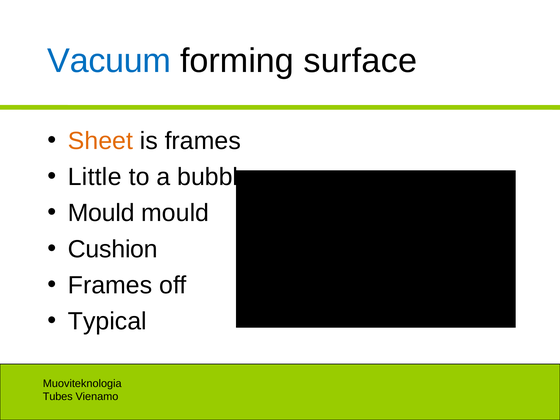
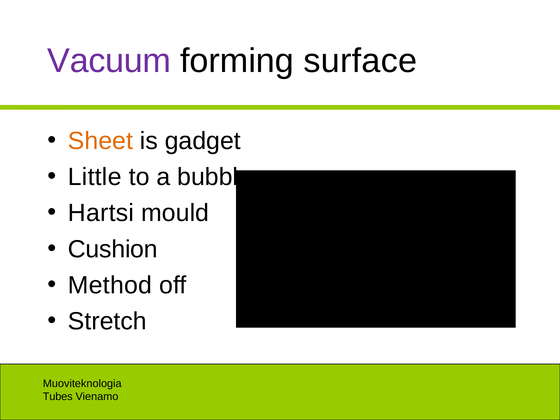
Vacuum colour: blue -> purple
is frames: frames -> gadget
Mould at (101, 213): Mould -> Hartsi
Frames at (110, 285): Frames -> Method
Typical: Typical -> Stretch
